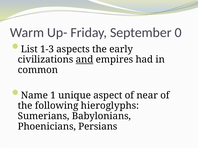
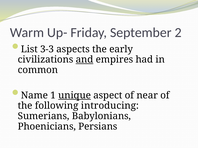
0: 0 -> 2
1-3: 1-3 -> 3-3
unique underline: none -> present
hieroglyphs: hieroglyphs -> introducing
